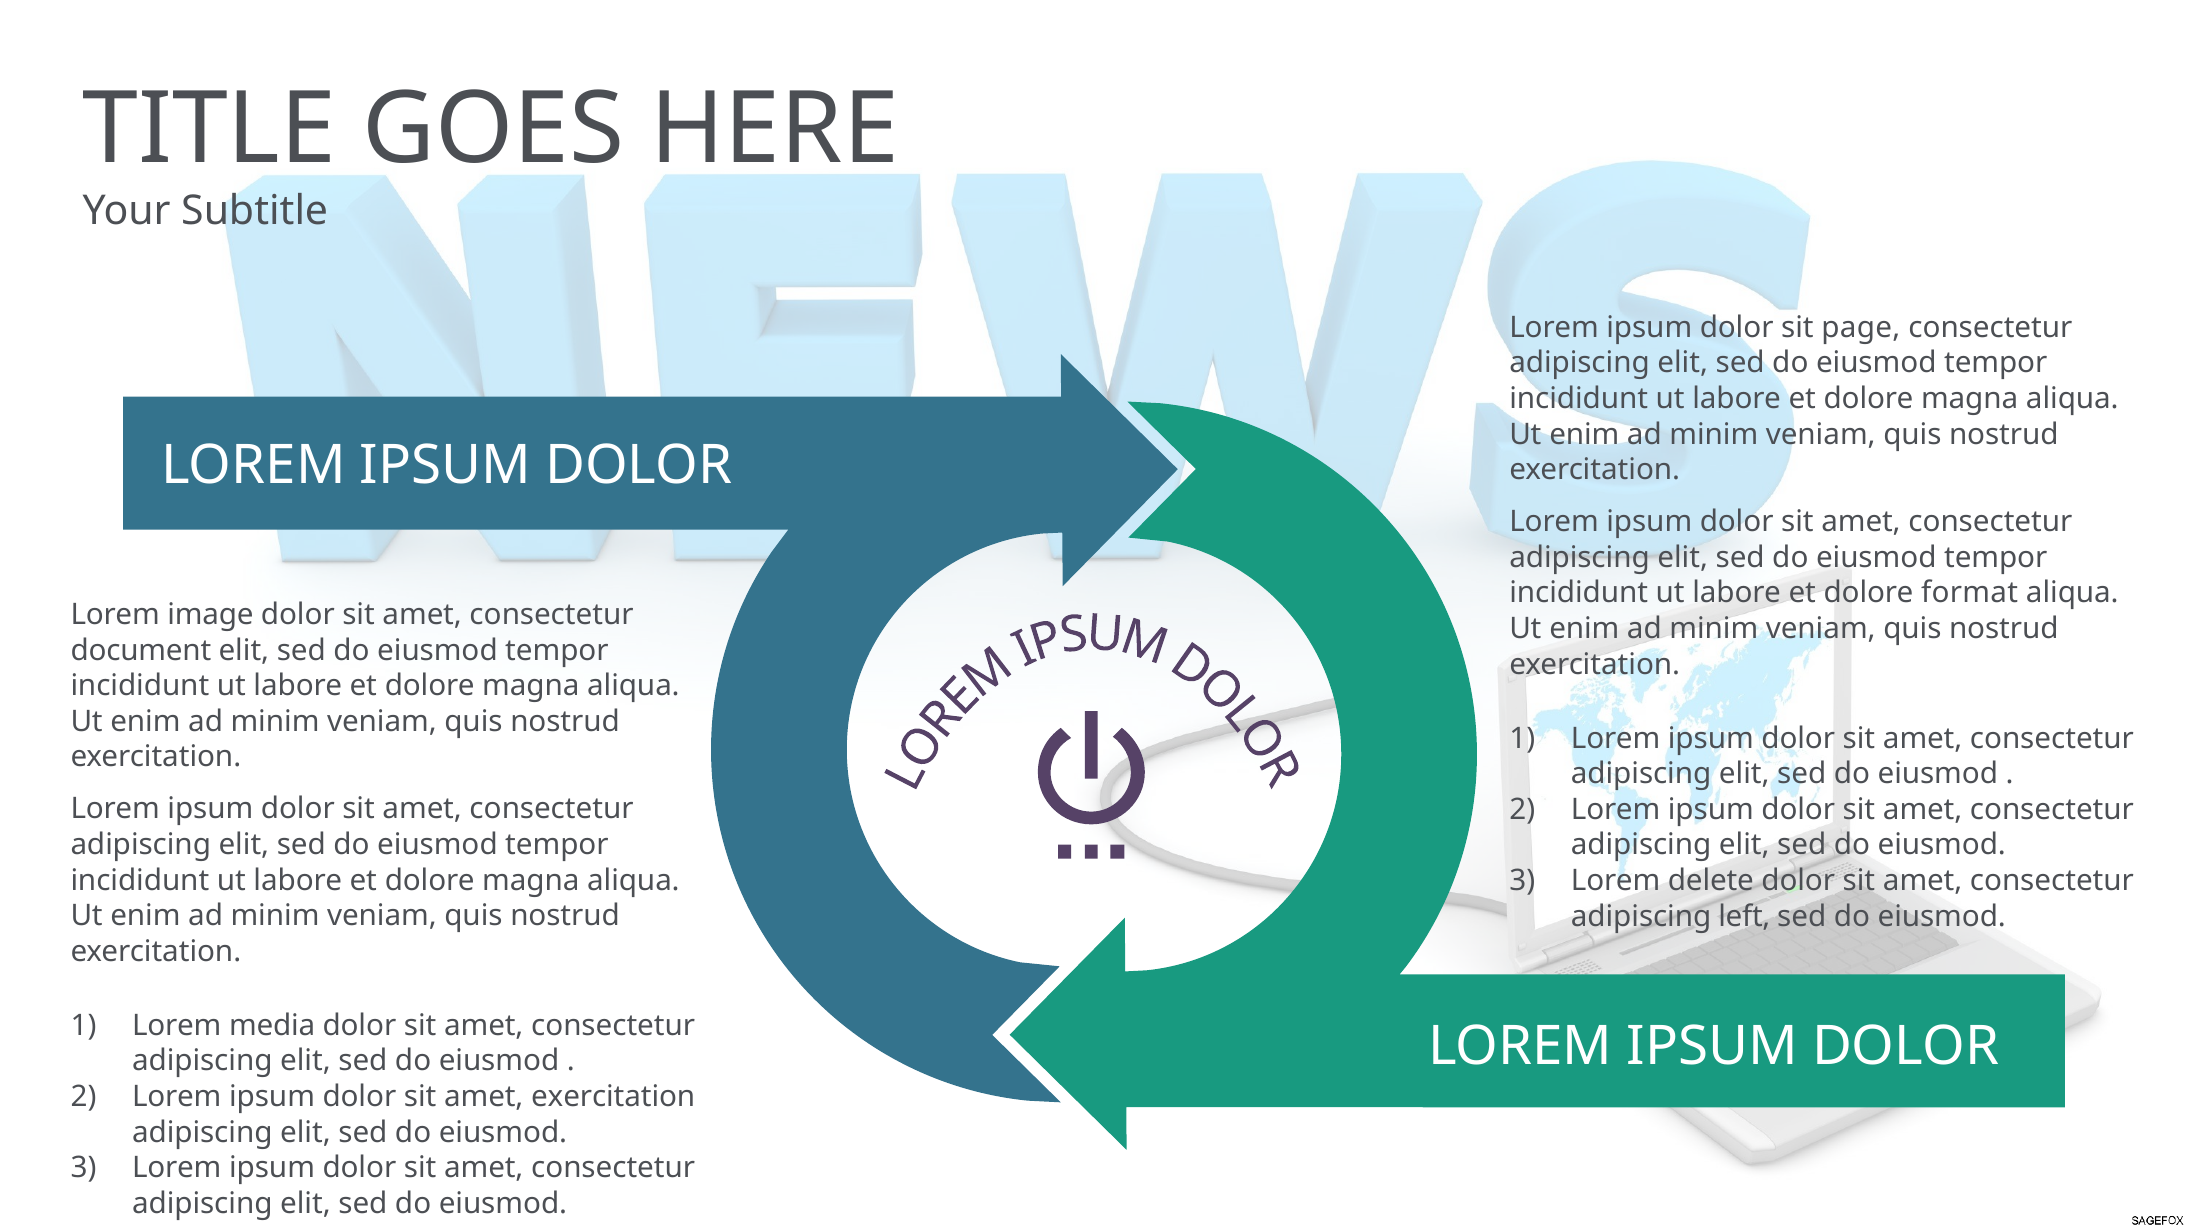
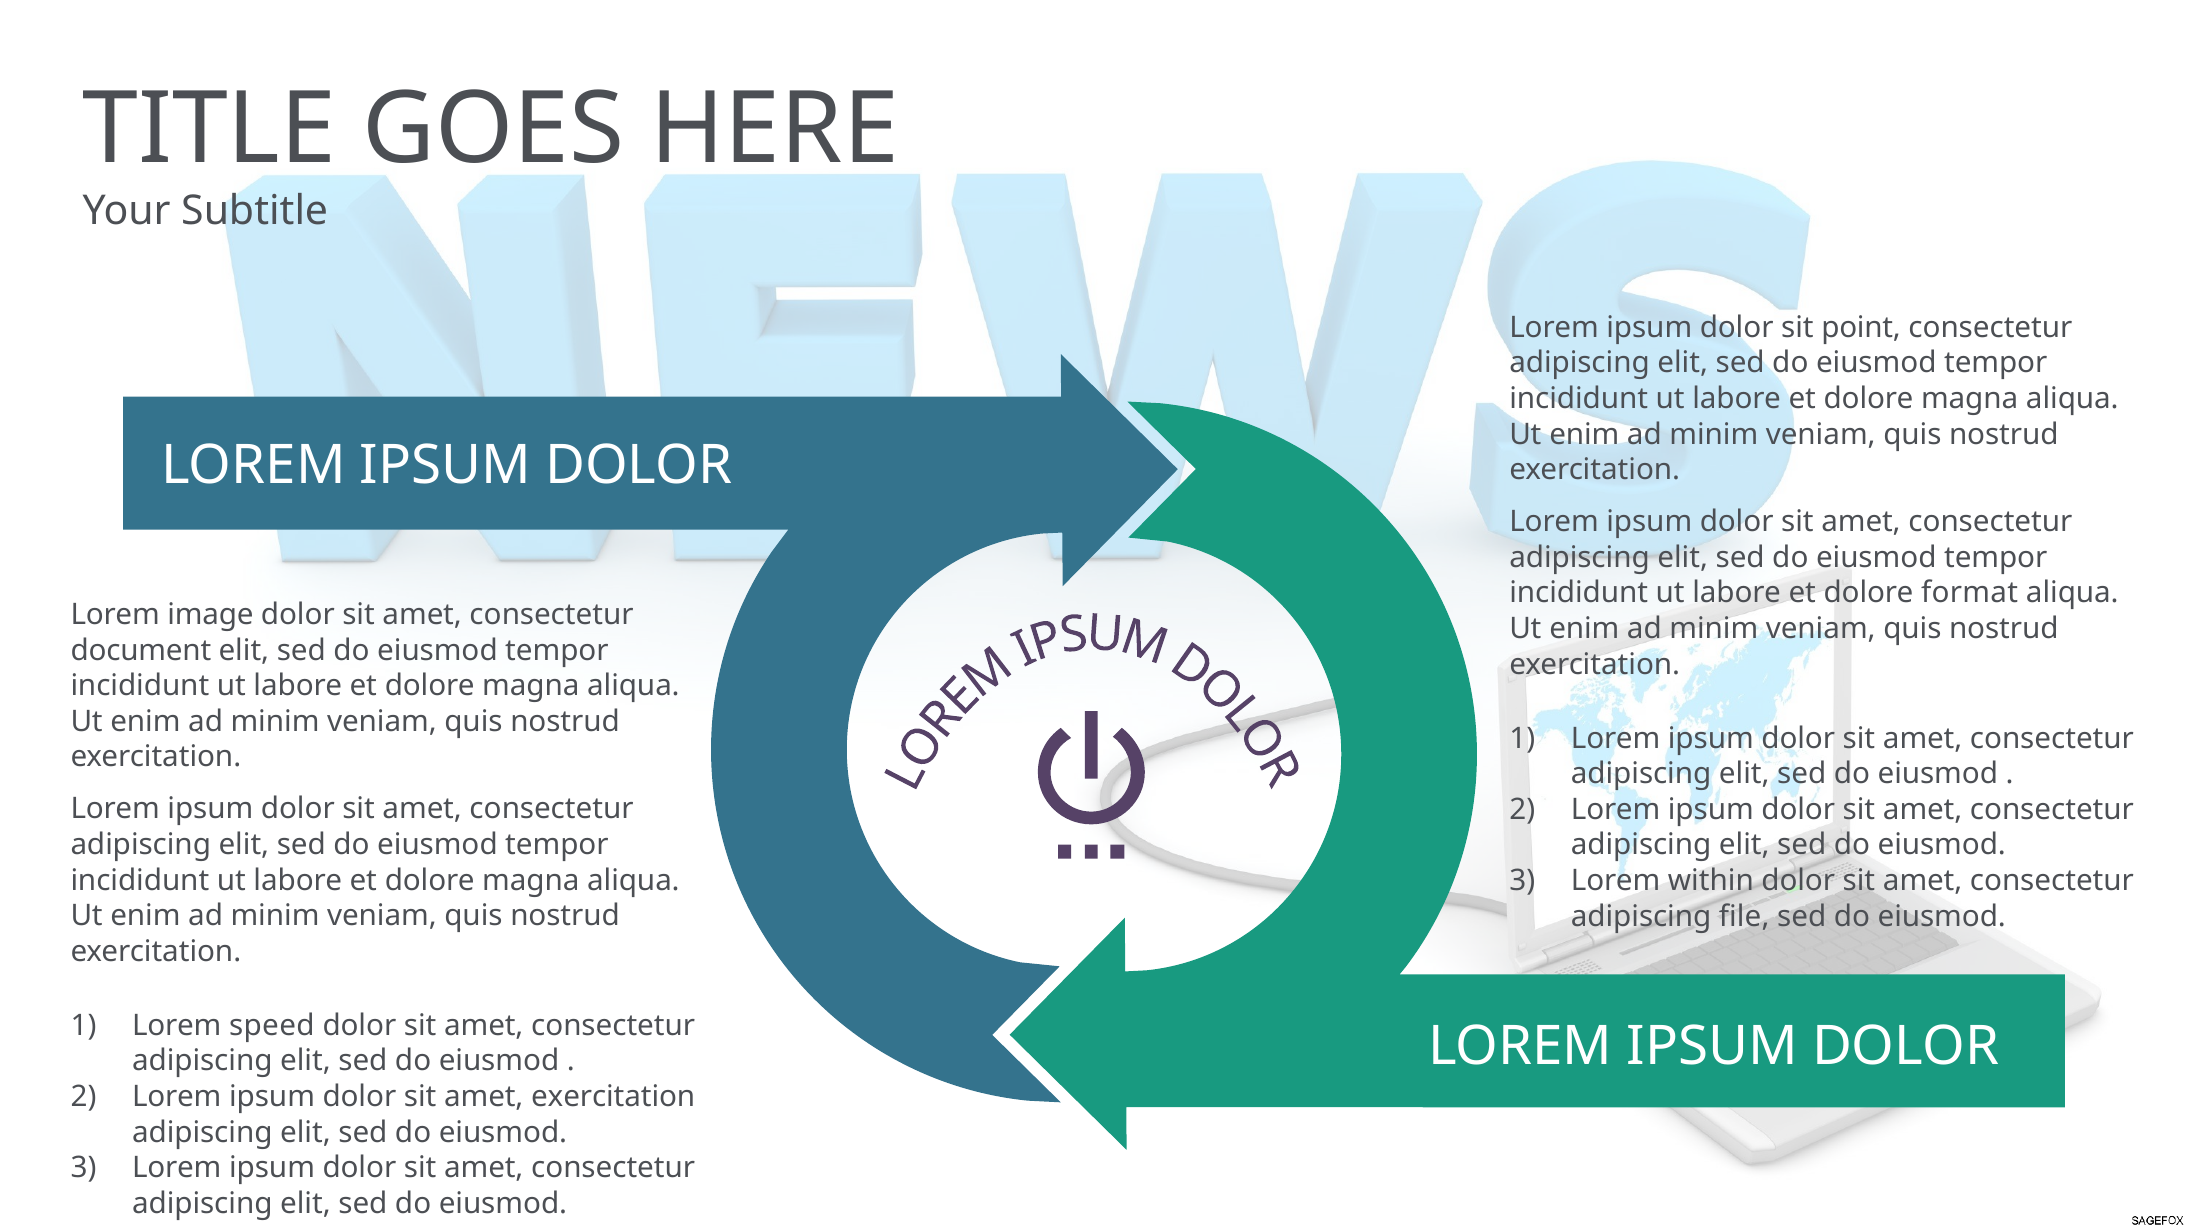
page: page -> point
delete: delete -> within
left: left -> file
media: media -> speed
